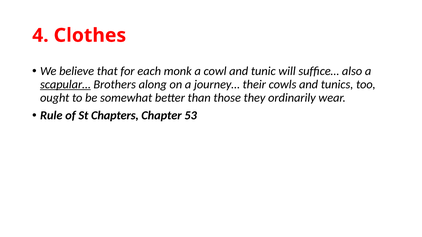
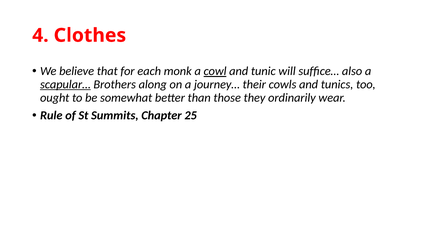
cowl underline: none -> present
Chapters: Chapters -> Summits
53: 53 -> 25
